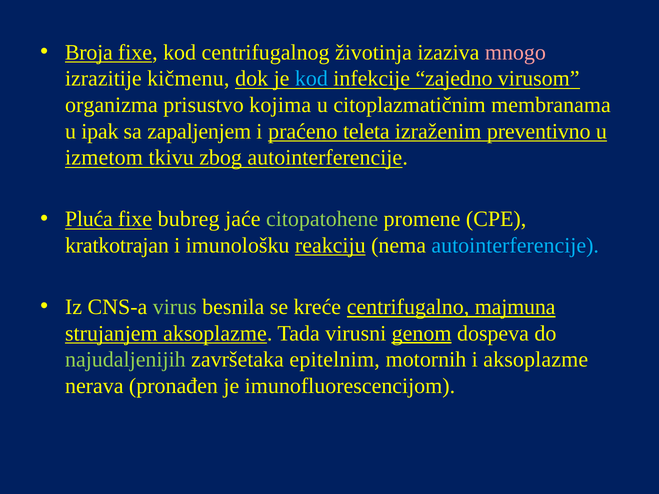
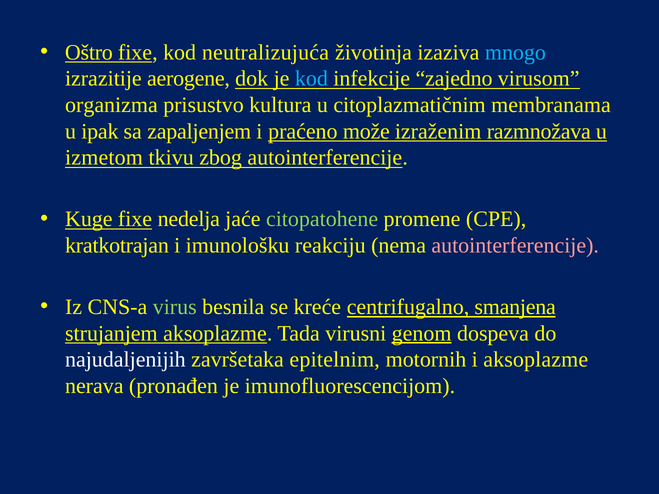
Broja: Broja -> Oštro
centrifugalnog: centrifugalnog -> neutralizujuća
mnogo colour: pink -> light blue
kičmenu: kičmenu -> aerogene
kojima: kojima -> kultura
teleta: teleta -> može
preventivno: preventivno -> razmnožava
Pluća: Pluća -> Kuge
bubreg: bubreg -> nedelja
reakciju underline: present -> none
autointerferencije at (515, 246) colour: light blue -> pink
majmuna: majmuna -> smanjena
najudaljenijih colour: light green -> white
